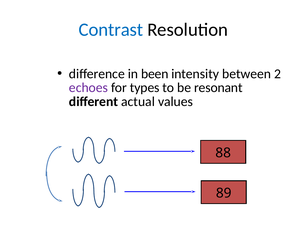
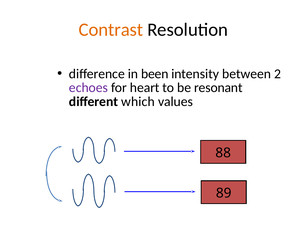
Contrast colour: blue -> orange
types: types -> heart
actual: actual -> which
